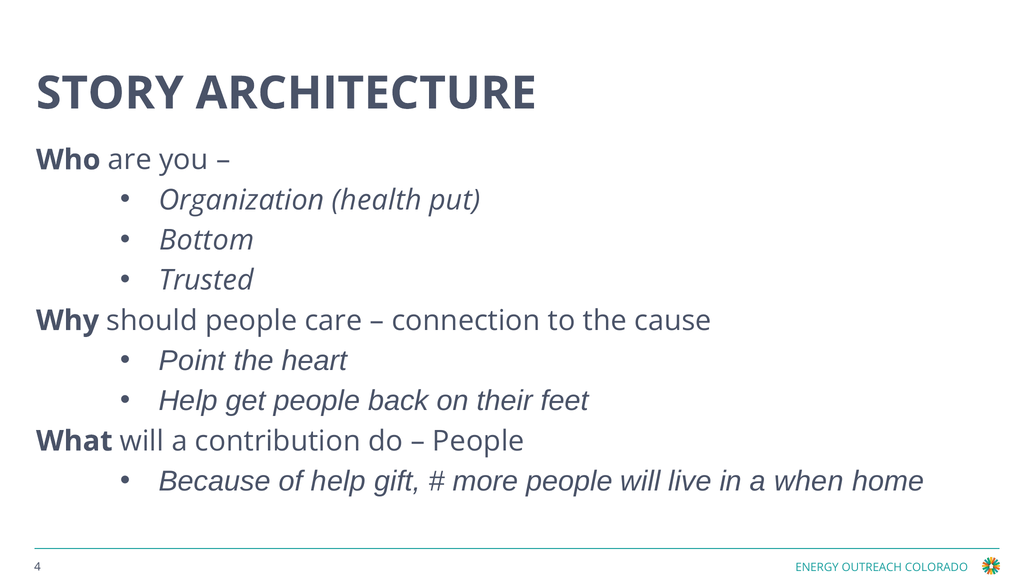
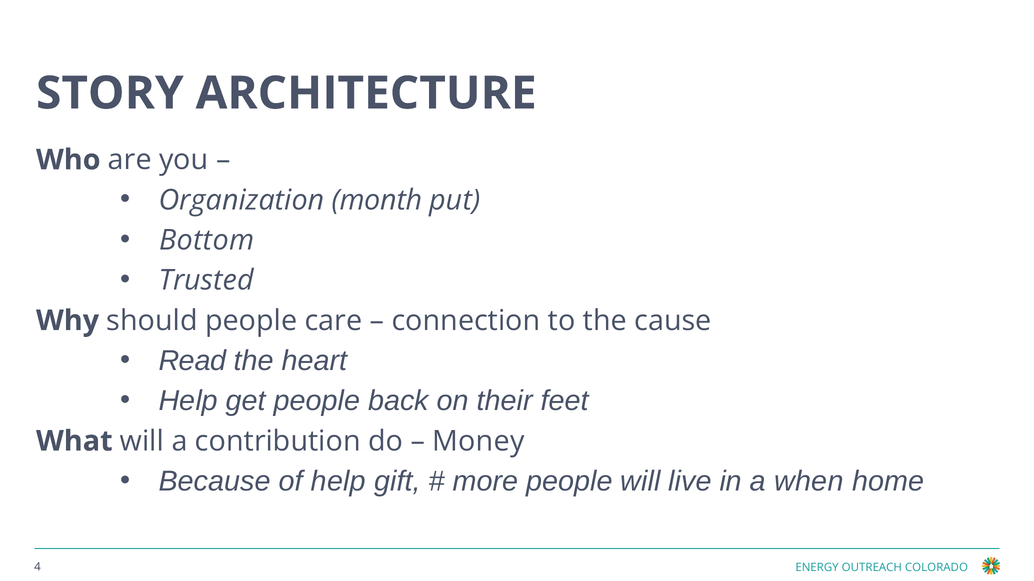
health: health -> month
Point: Point -> Read
People at (478, 442): People -> Money
